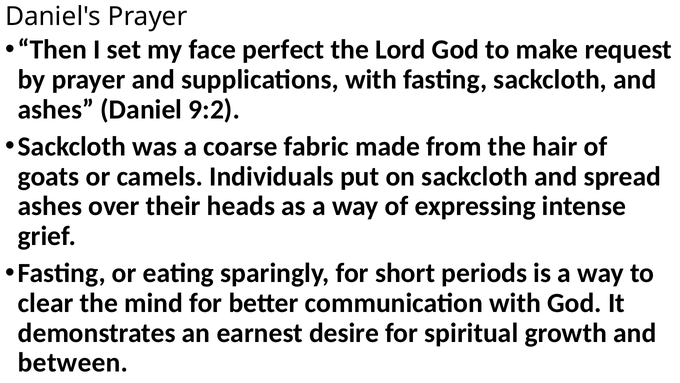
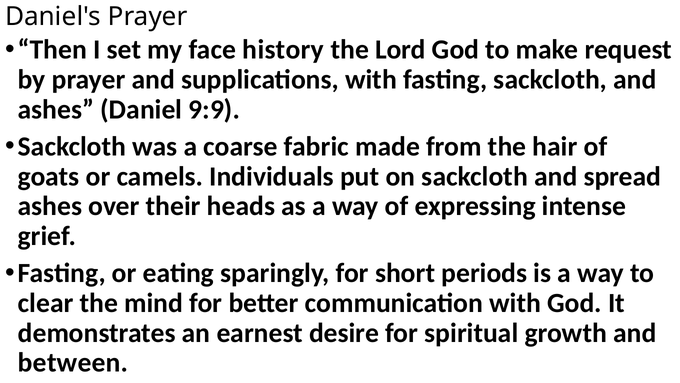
perfect: perfect -> history
9:2: 9:2 -> 9:9
